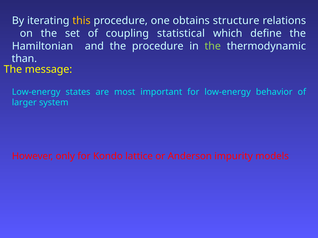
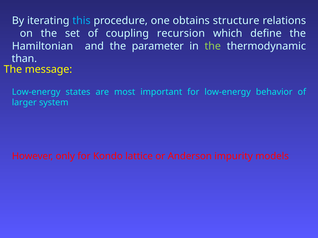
this colour: yellow -> light blue
statistical: statistical -> recursion
the procedure: procedure -> parameter
